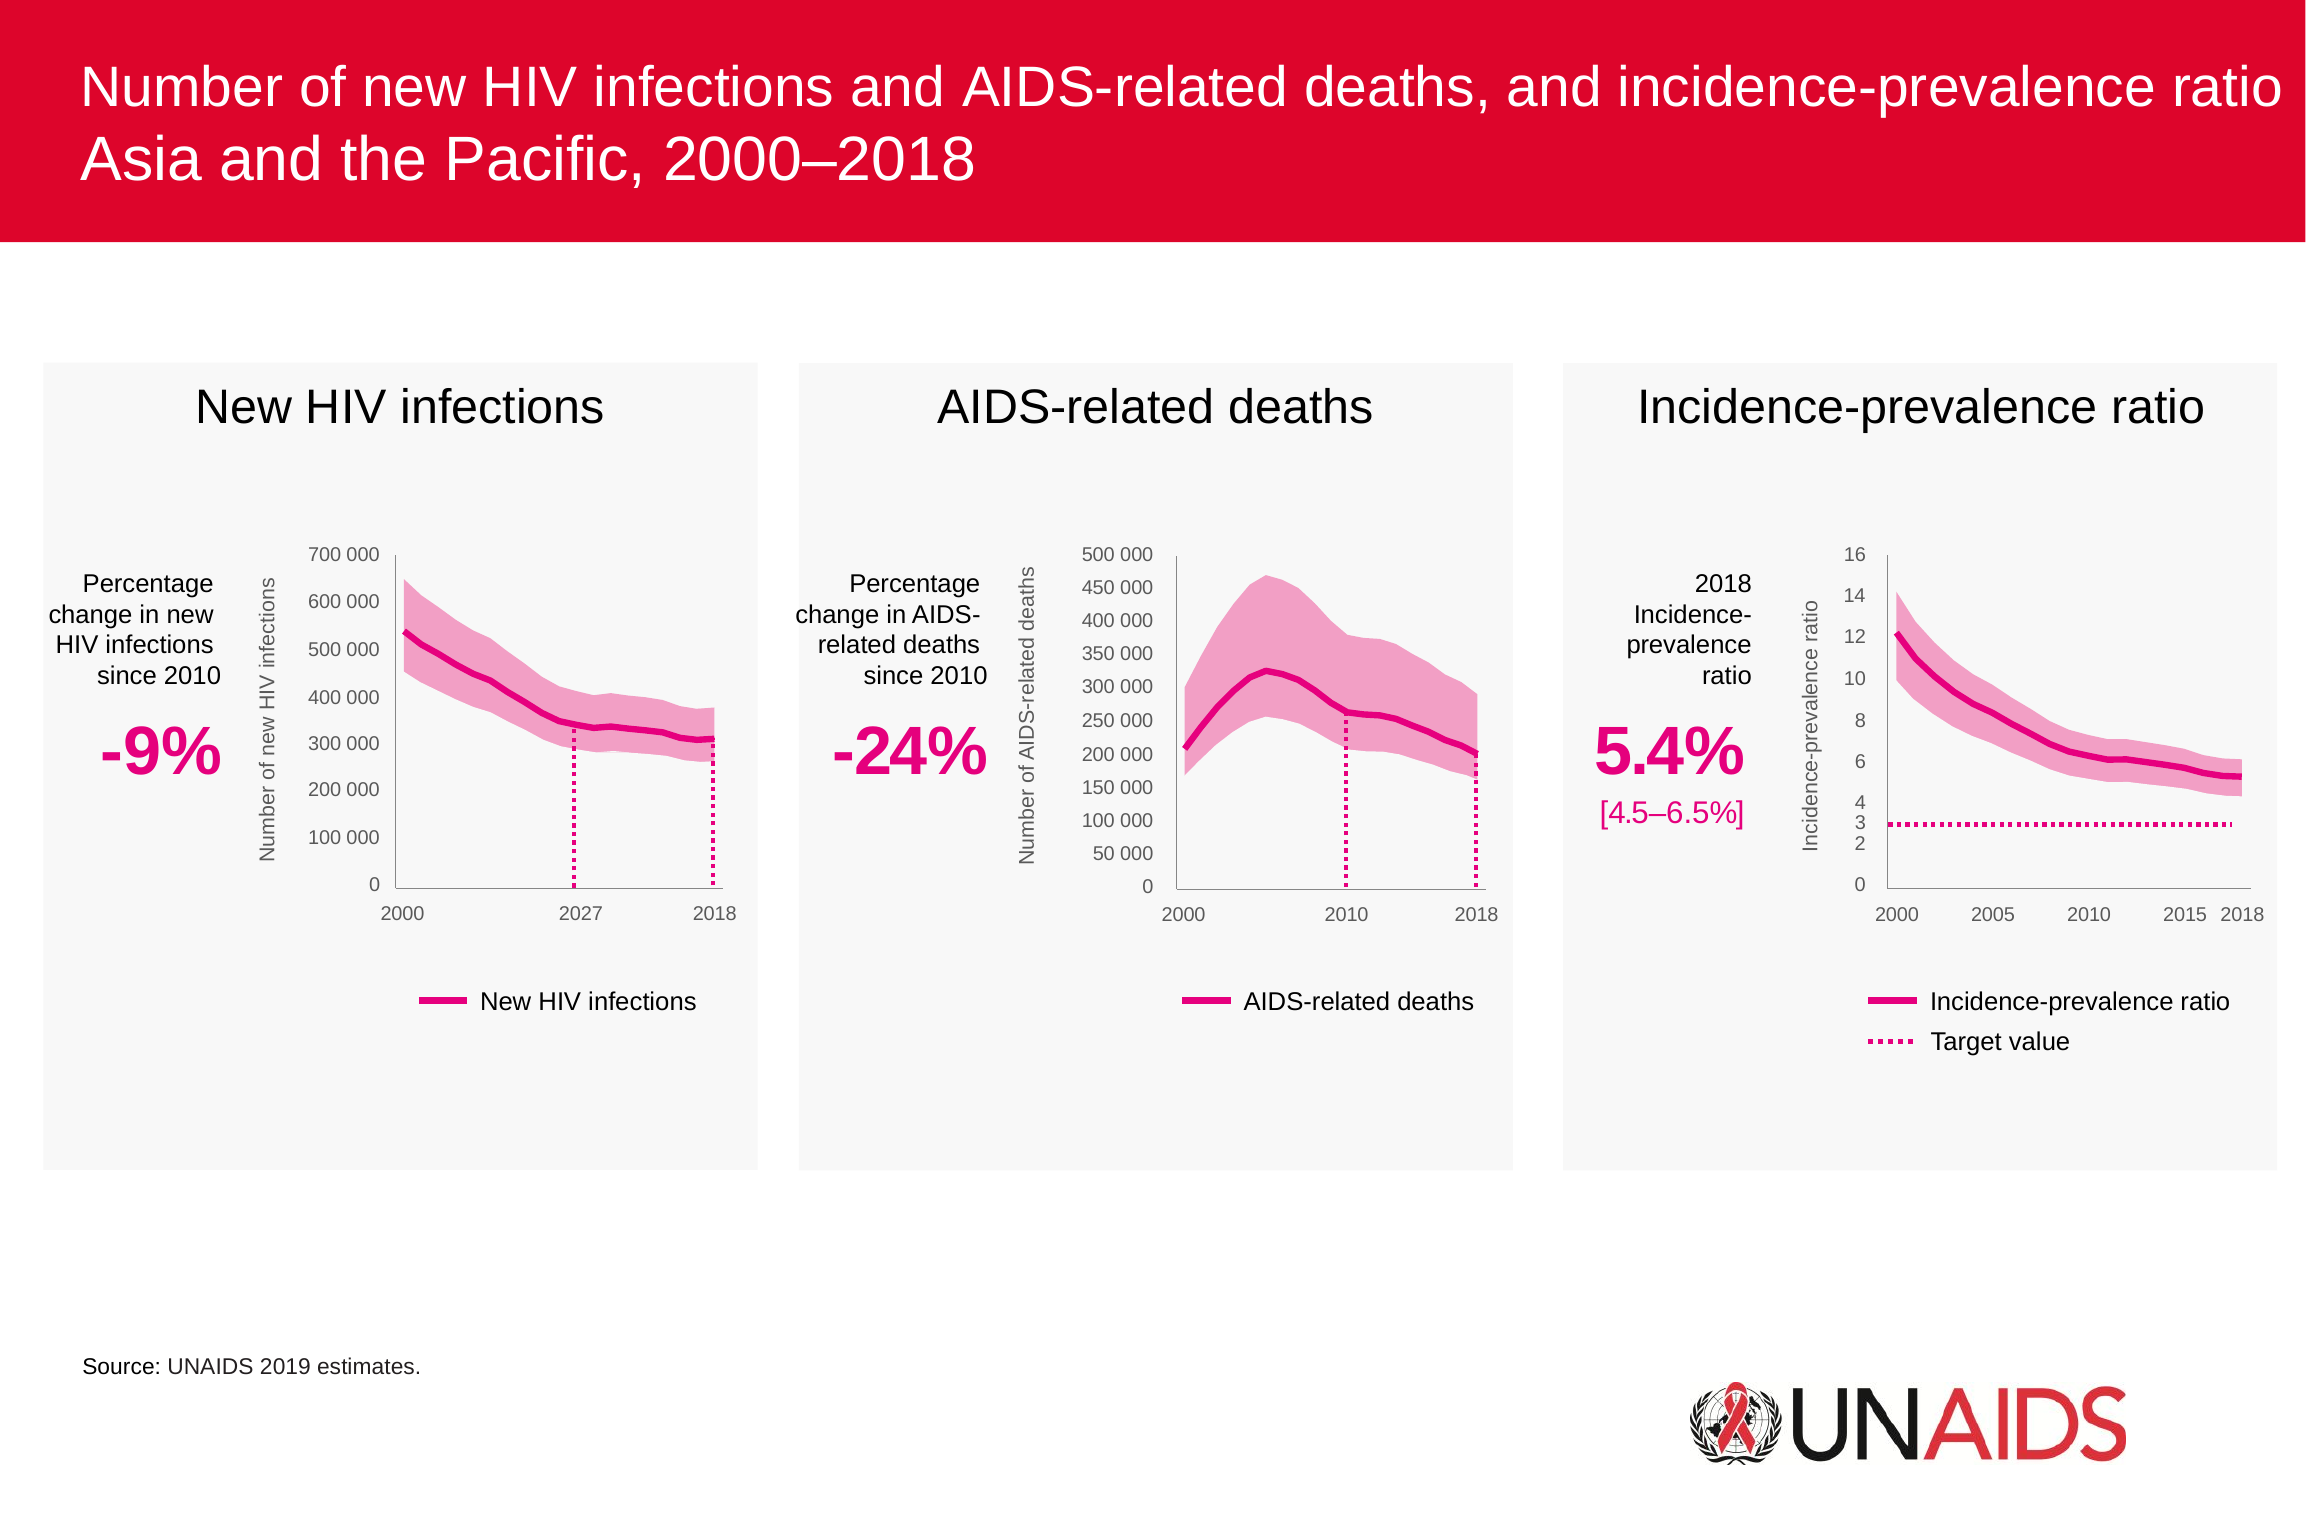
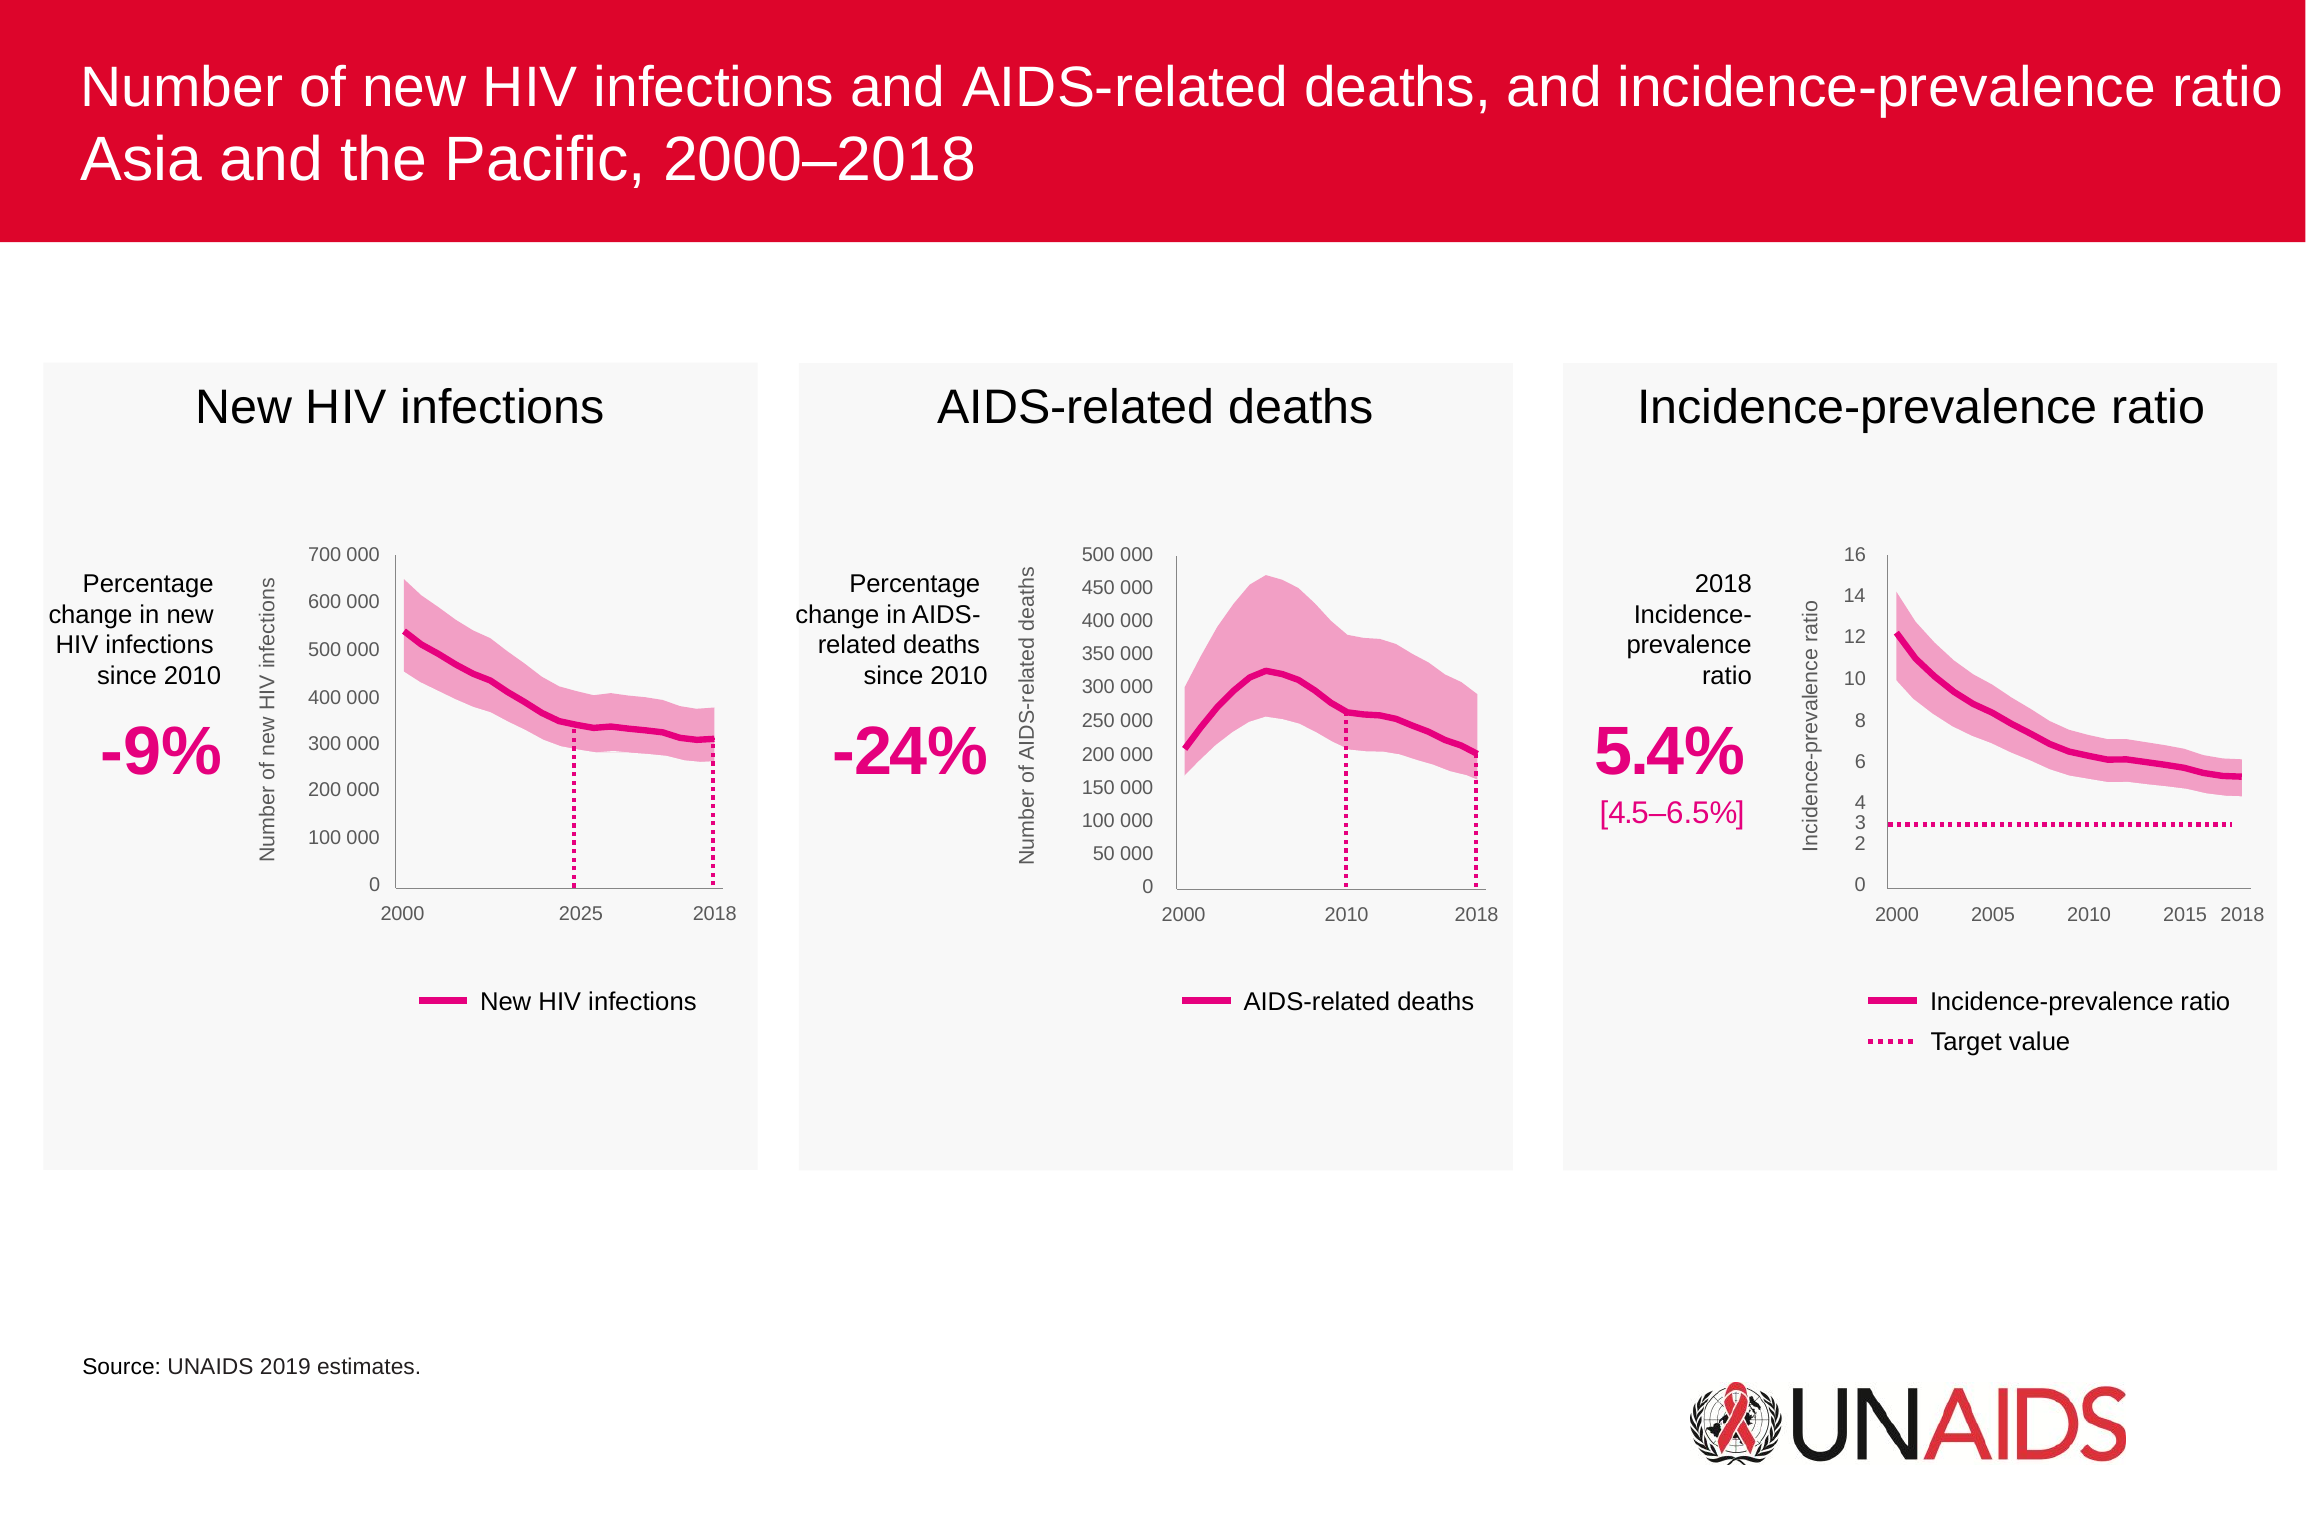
2027: 2027 -> 2025
